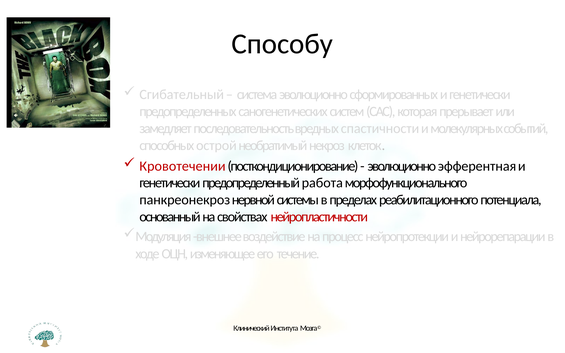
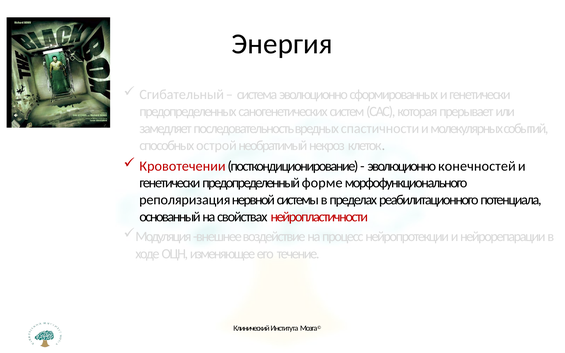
Способу: Способу -> Энергия
эфферентная: эфферентная -> конечностей
работа: работа -> форме
панкреонекроз: панкреонекроз -> реполяризация
